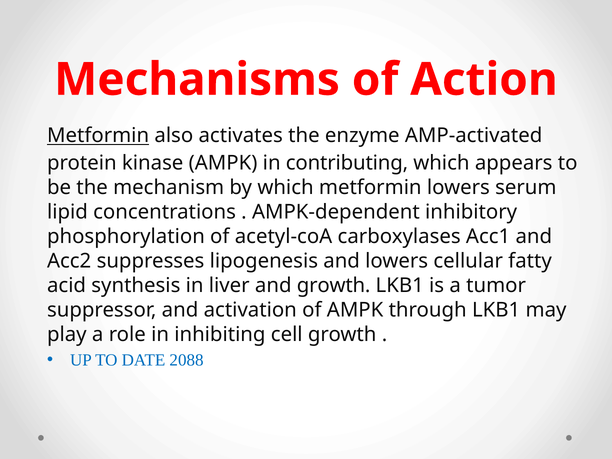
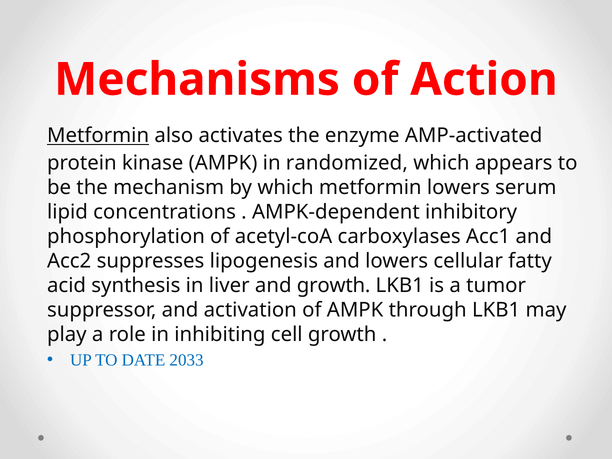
contributing: contributing -> randomized
2088: 2088 -> 2033
